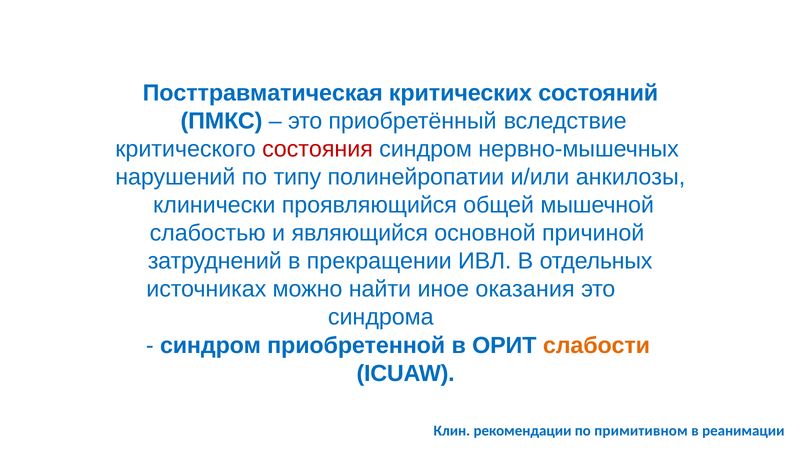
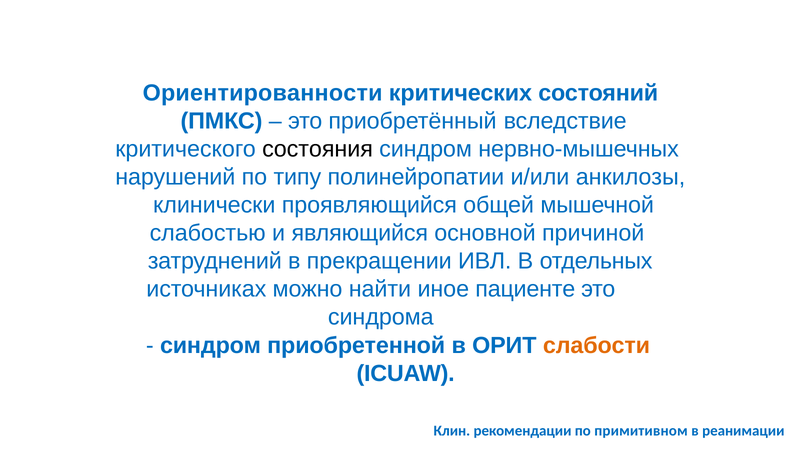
Посттравматическая: Посттравматическая -> Ориентированности
состояния colour: red -> black
оказания: оказания -> пациенте
